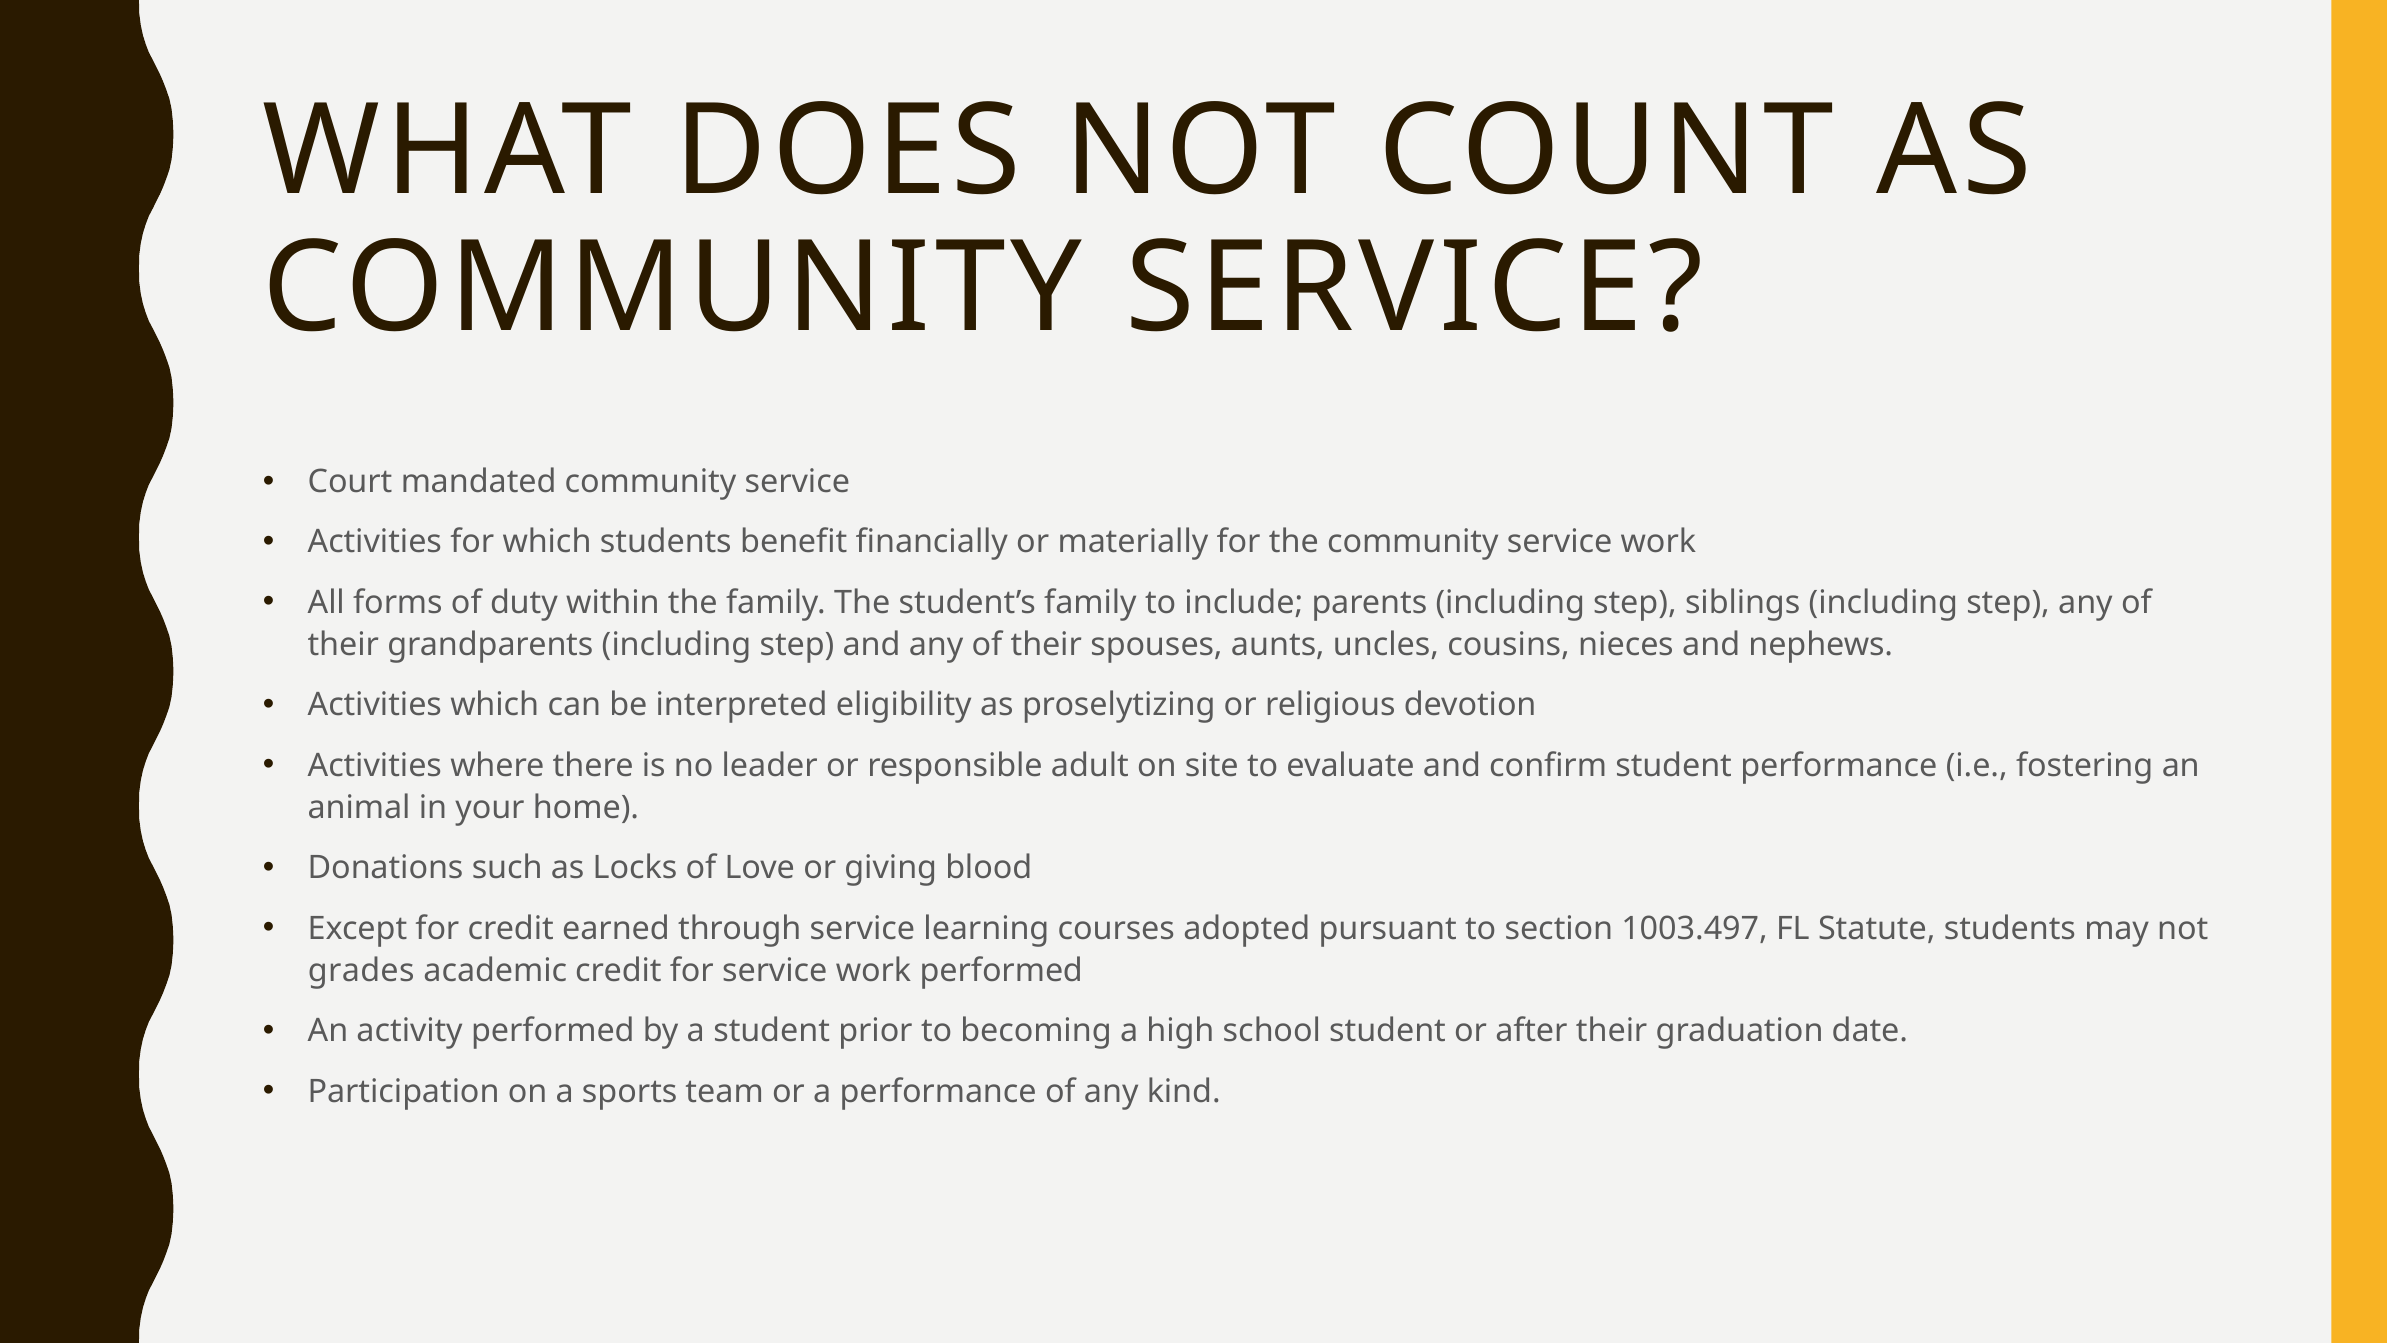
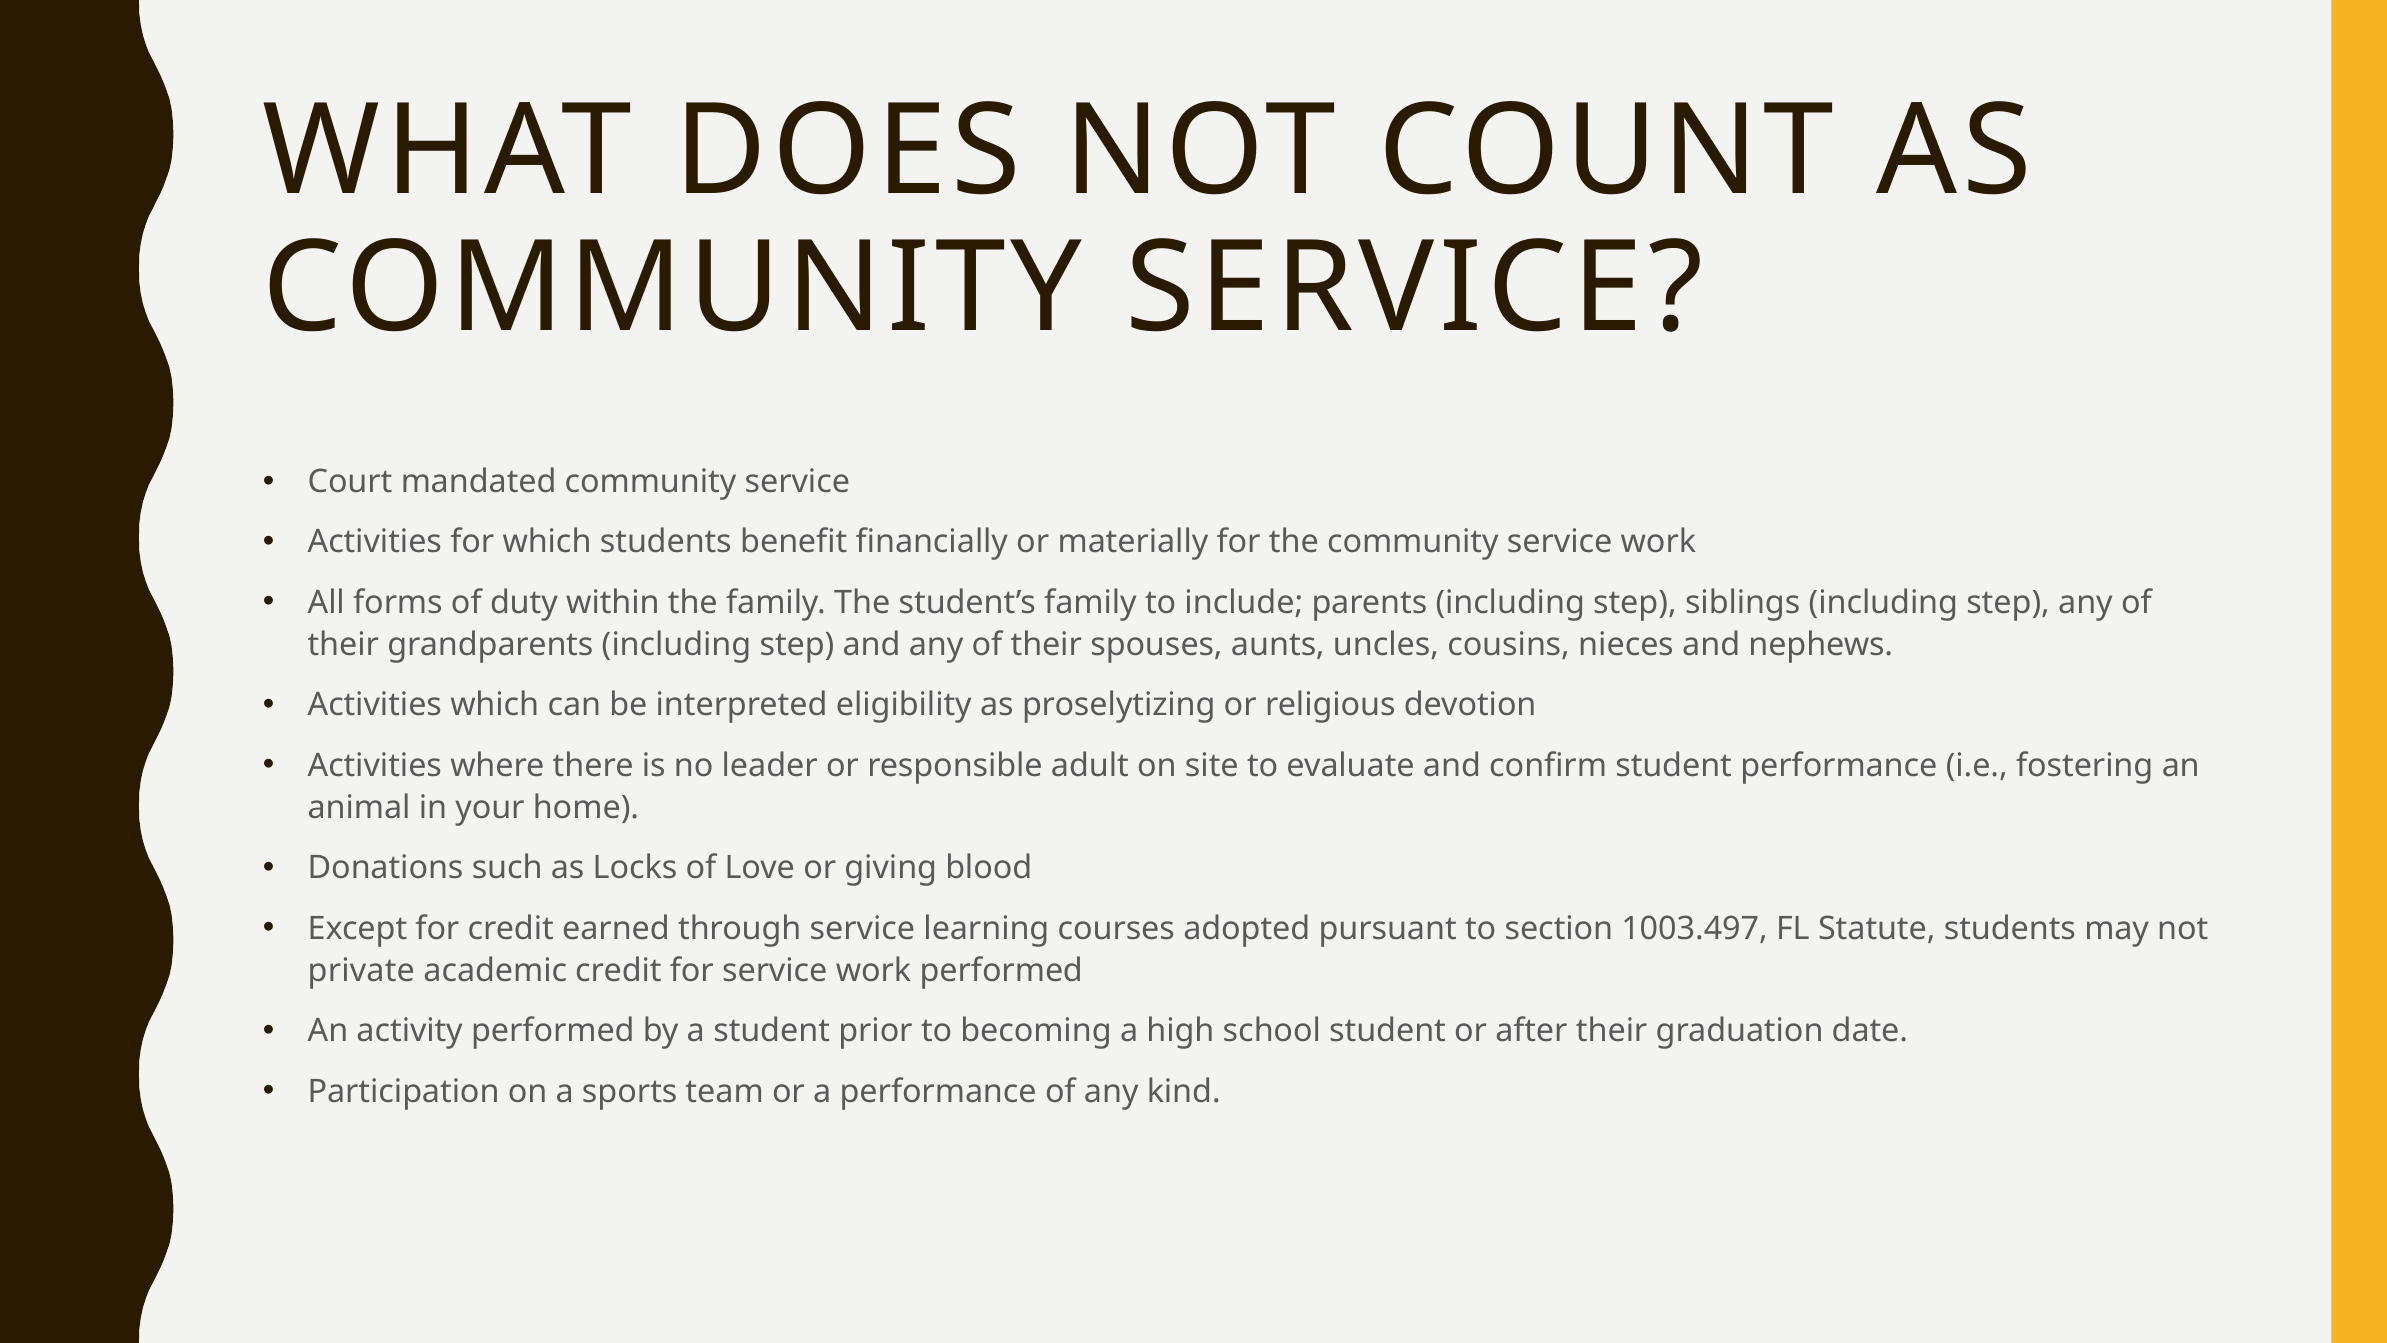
grades: grades -> private
